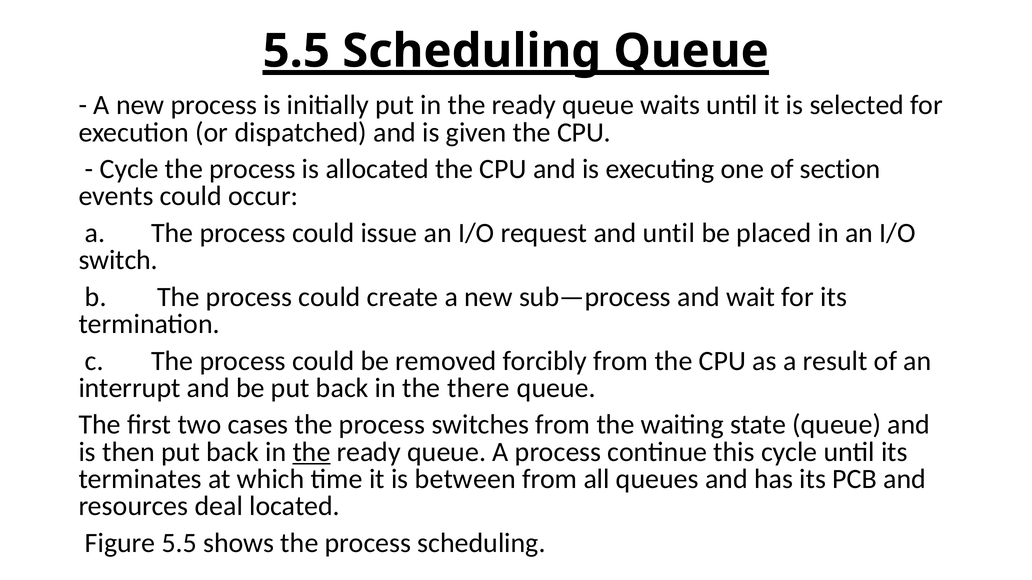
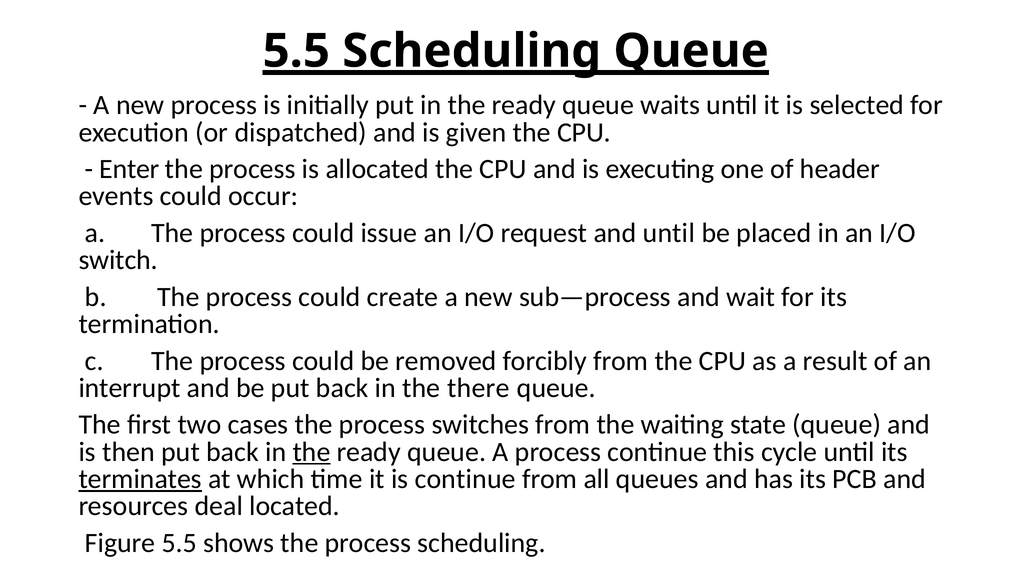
Cycle at (129, 169): Cycle -> Enter
section: section -> header
terminates underline: none -> present
is between: between -> continue
